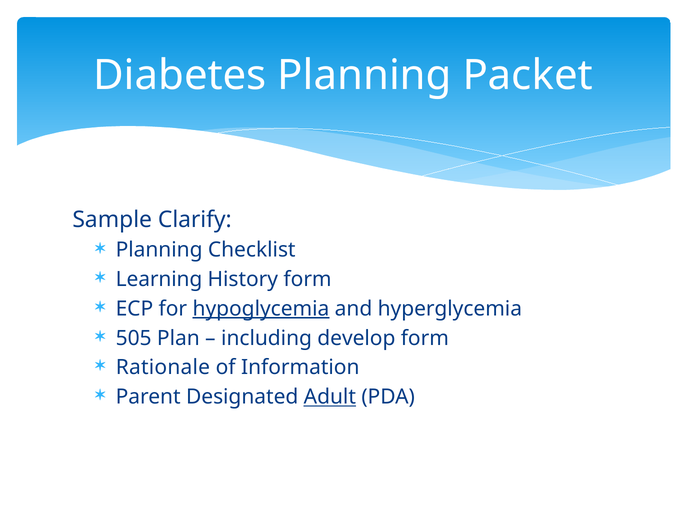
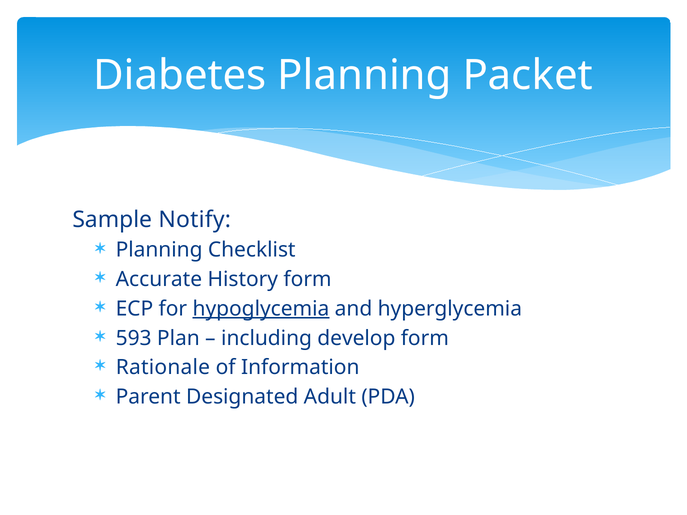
Clarify: Clarify -> Notify
Learning: Learning -> Accurate
505: 505 -> 593
Adult underline: present -> none
